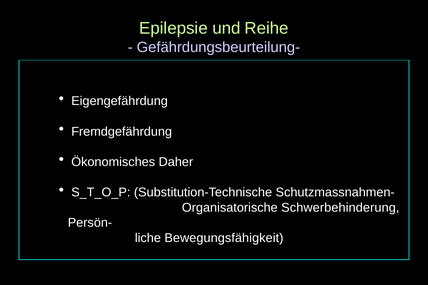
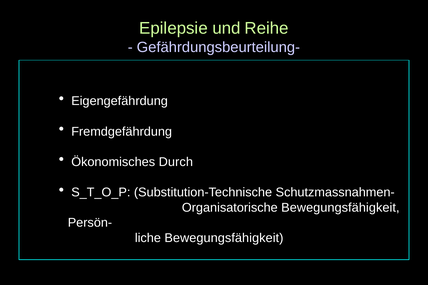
Daher: Daher -> Durch
Organisatorische Schwerbehinderung: Schwerbehinderung -> Bewegungsfähigkeit
